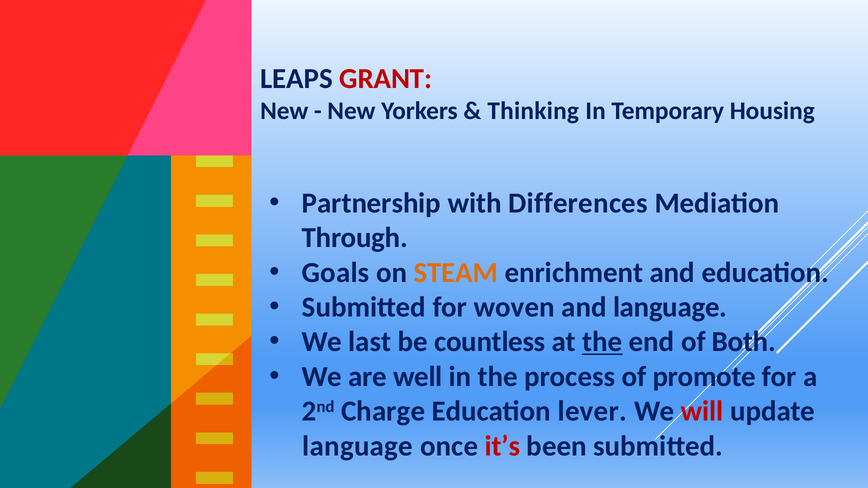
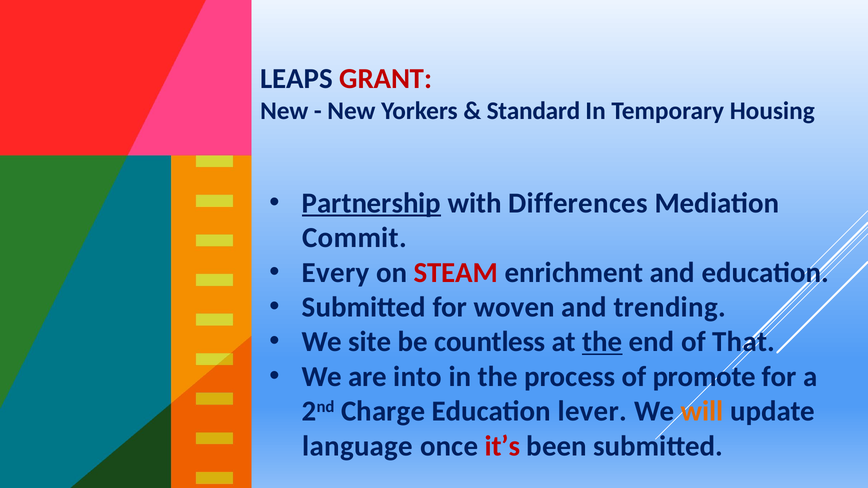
Thinking: Thinking -> Standard
Partnership underline: none -> present
Through: Through -> Commit
Goals: Goals -> Every
STEAM colour: orange -> red
and language: language -> trending
last: last -> site
Both: Both -> That
well: well -> into
will colour: red -> orange
